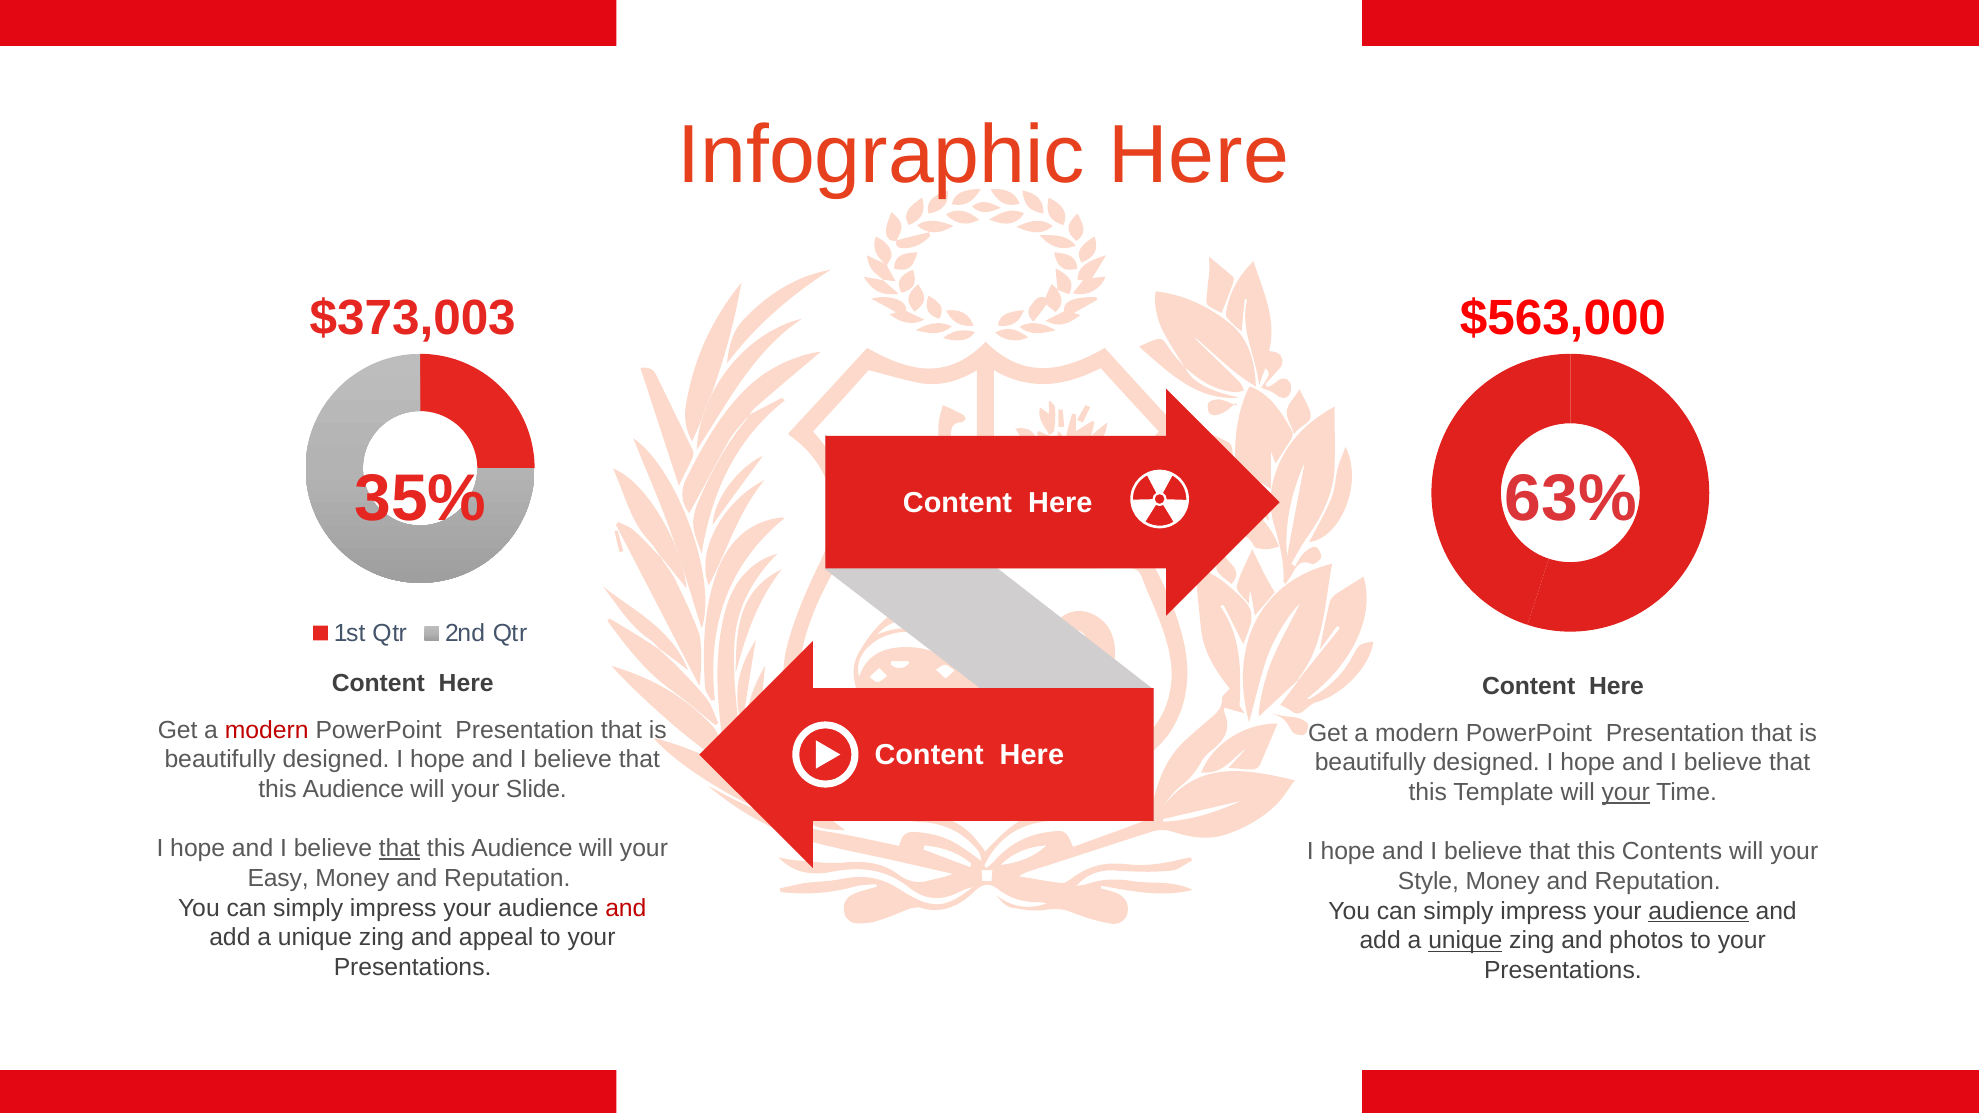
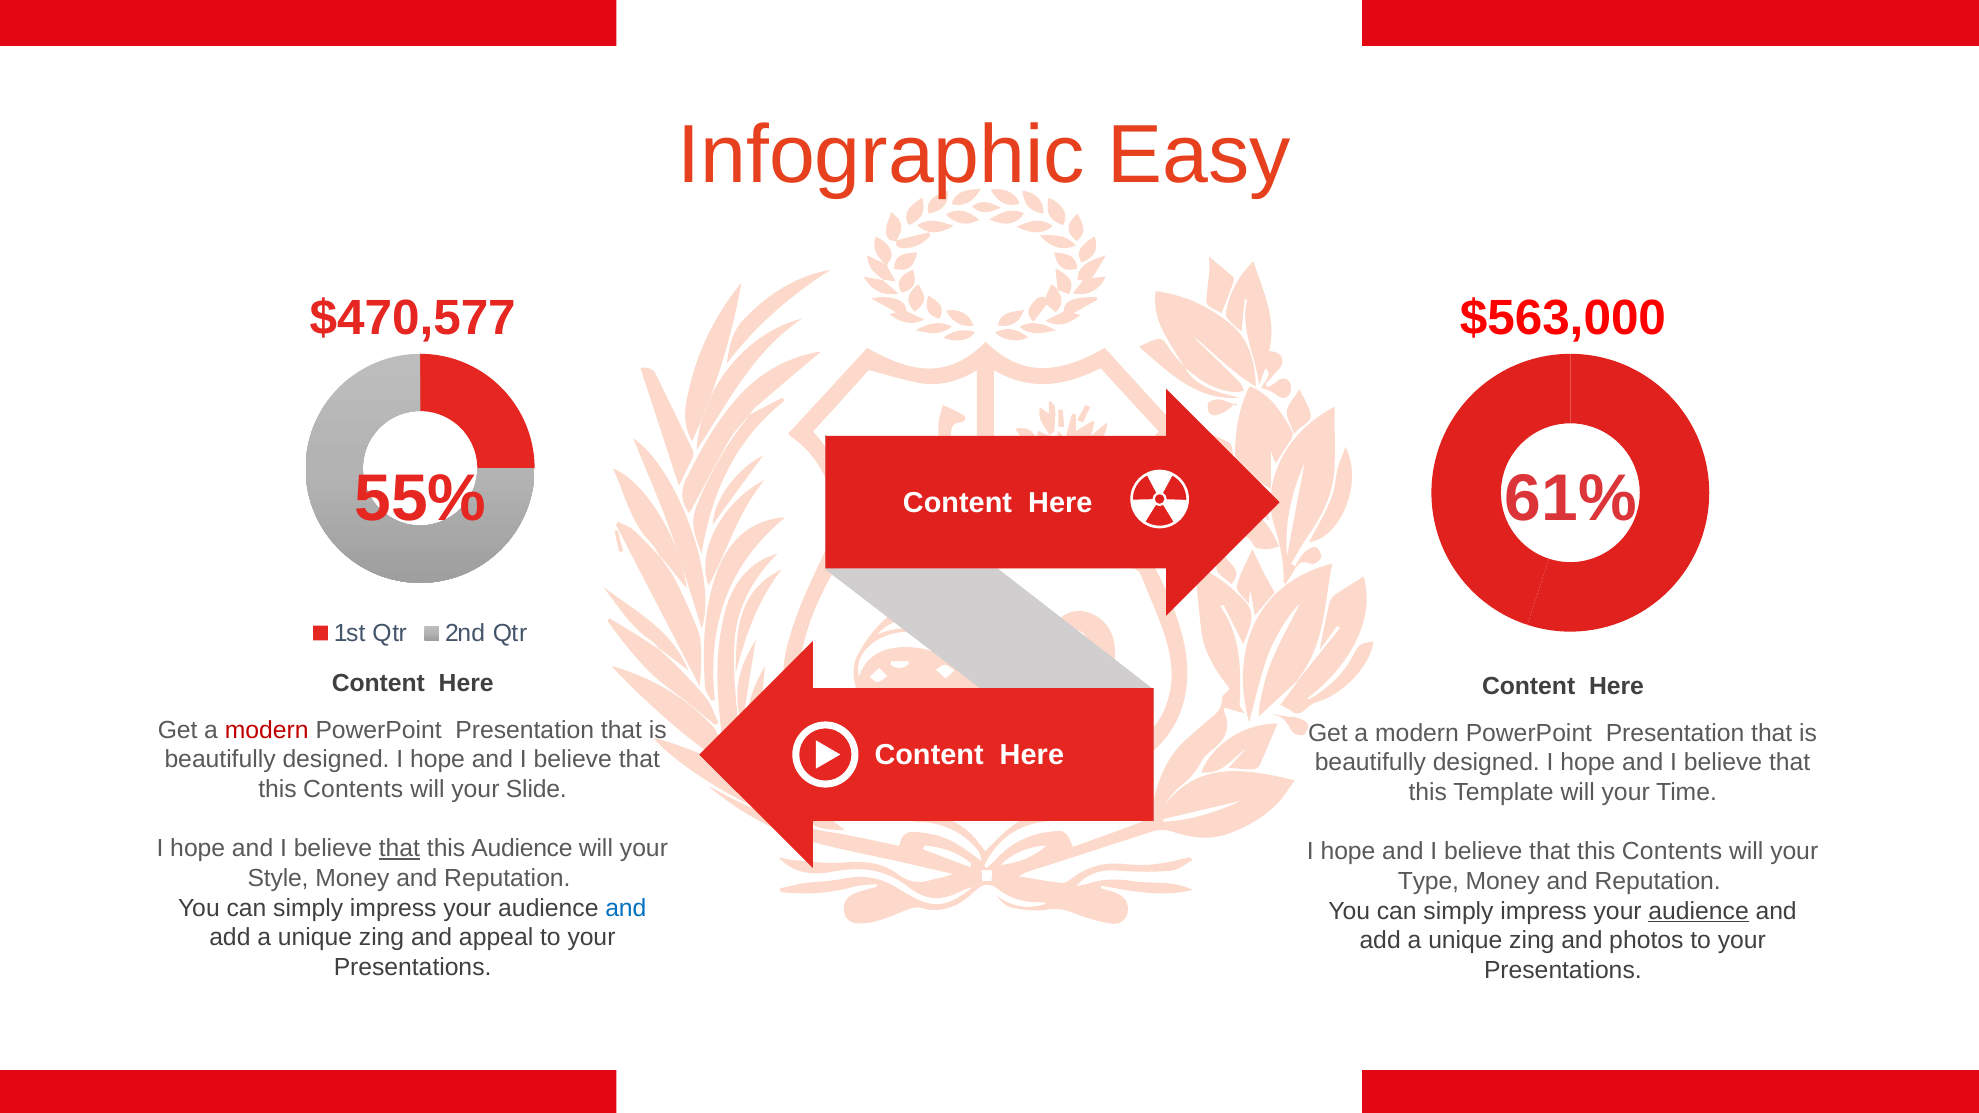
Infographic Here: Here -> Easy
$373,003: $373,003 -> $470,577
35%: 35% -> 55%
63%: 63% -> 61%
Audience at (353, 789): Audience -> Contents
your at (1626, 793) underline: present -> none
Easy: Easy -> Style
Style: Style -> Type
and at (626, 908) colour: red -> blue
unique at (1465, 941) underline: present -> none
